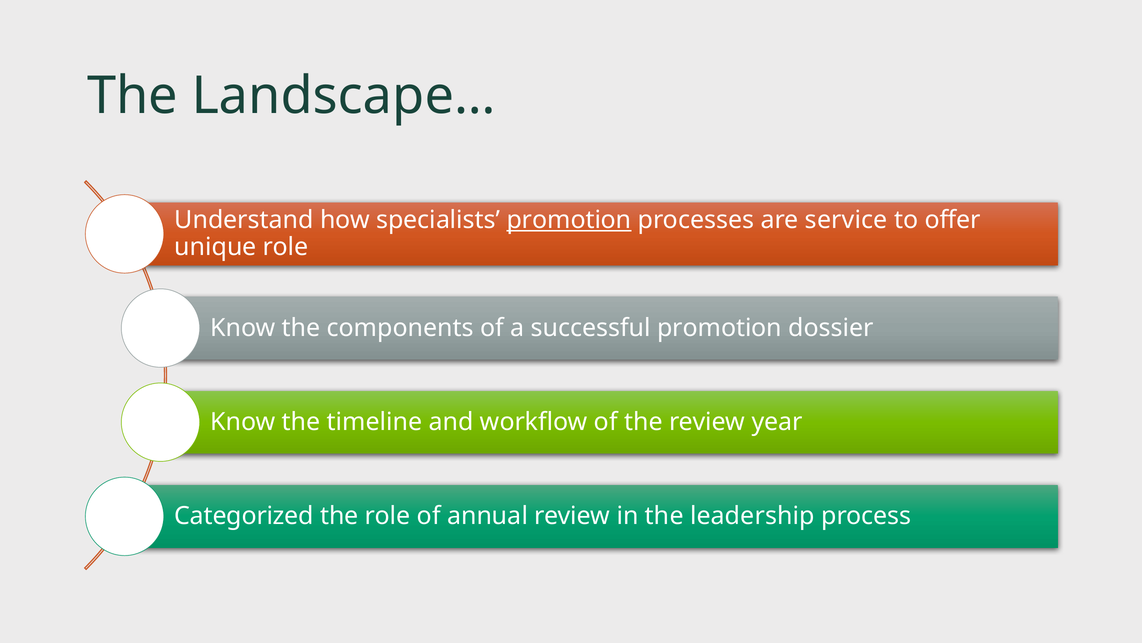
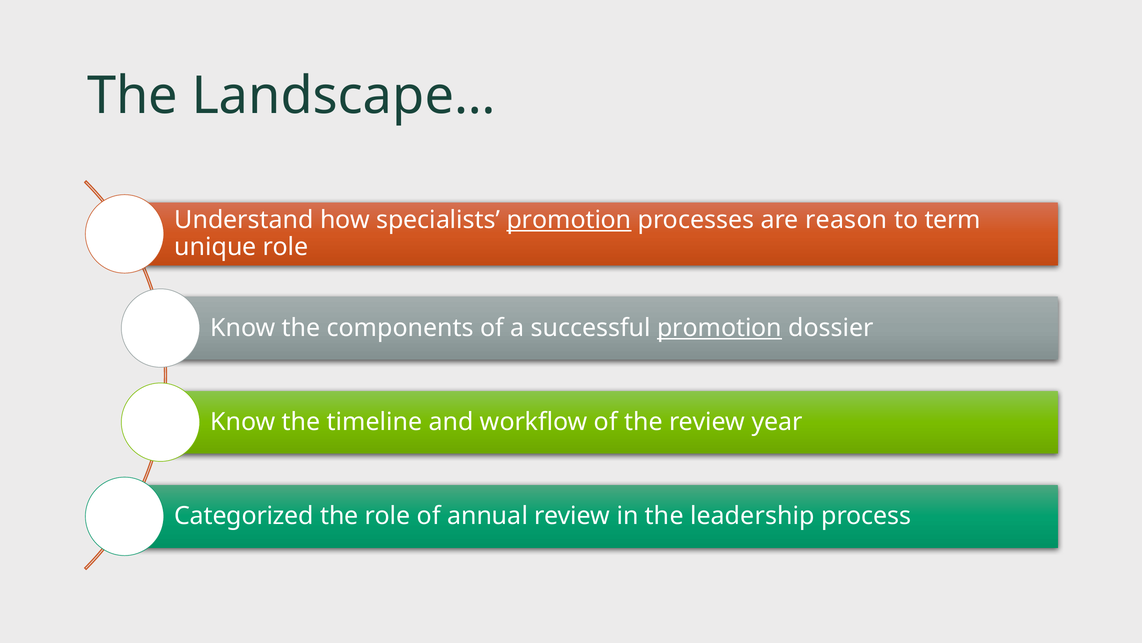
service: service -> reason
offer: offer -> term
promotion at (720, 328) underline: none -> present
